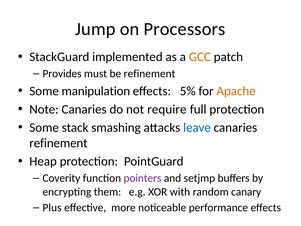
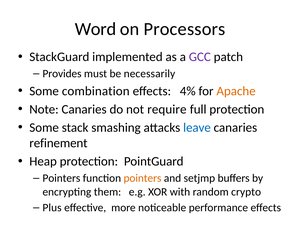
Jump: Jump -> Word
GCC colour: orange -> purple
be refinement: refinement -> necessarily
manipulation: manipulation -> combination
5%: 5% -> 4%
Coverity at (61, 178): Coverity -> Pointers
pointers at (142, 178) colour: purple -> orange
canary: canary -> crypto
